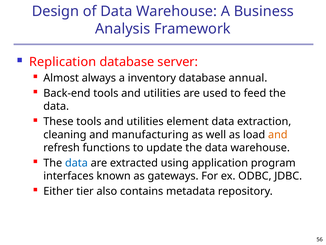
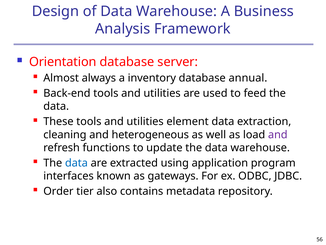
Replication: Replication -> Orientation
manufacturing: manufacturing -> heterogeneous
and at (278, 134) colour: orange -> purple
Either: Either -> Order
